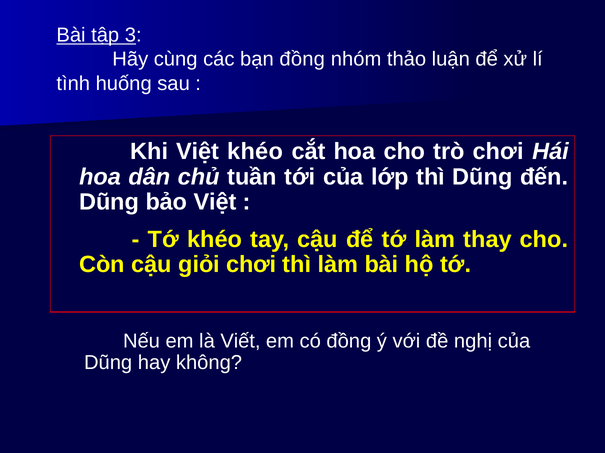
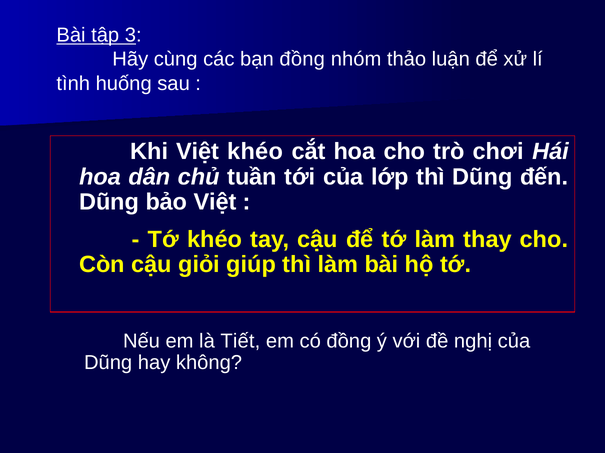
giỏi chơi: chơi -> giúp
Viết: Viết -> Tiết
